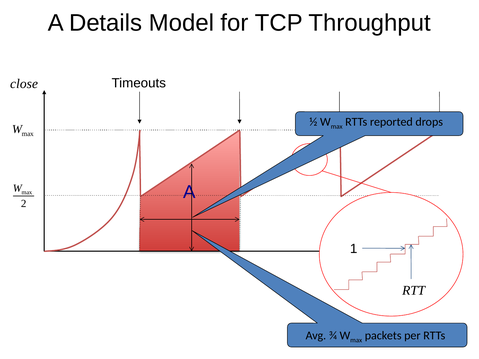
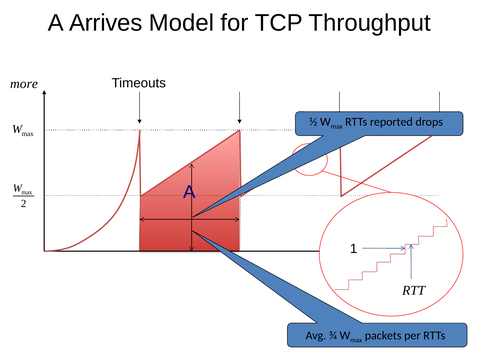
Details: Details -> Arrives
close: close -> more
